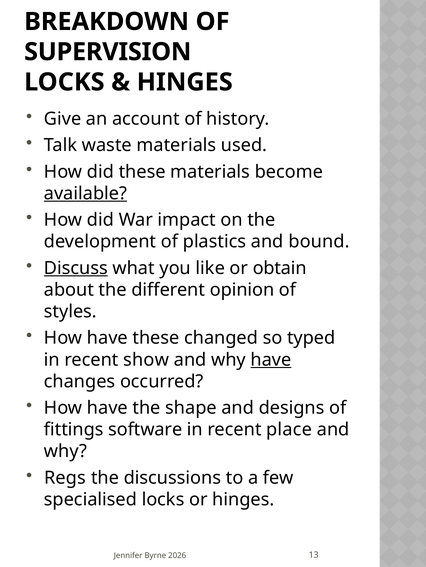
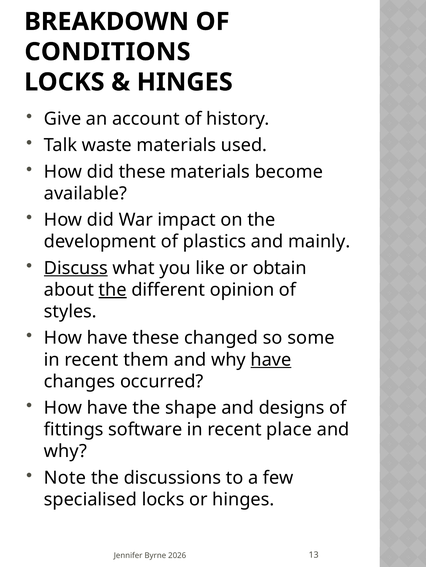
SUPERVISION: SUPERVISION -> CONDITIONS
available underline: present -> none
bound: bound -> mainly
the at (113, 290) underline: none -> present
typed: typed -> some
show: show -> them
Regs: Regs -> Note
